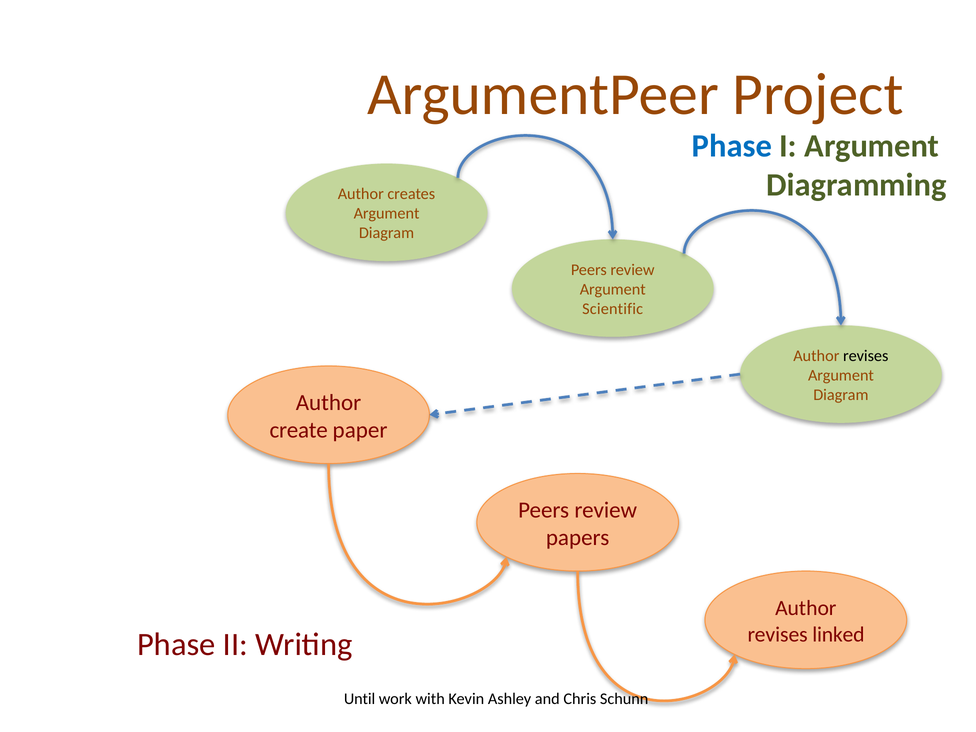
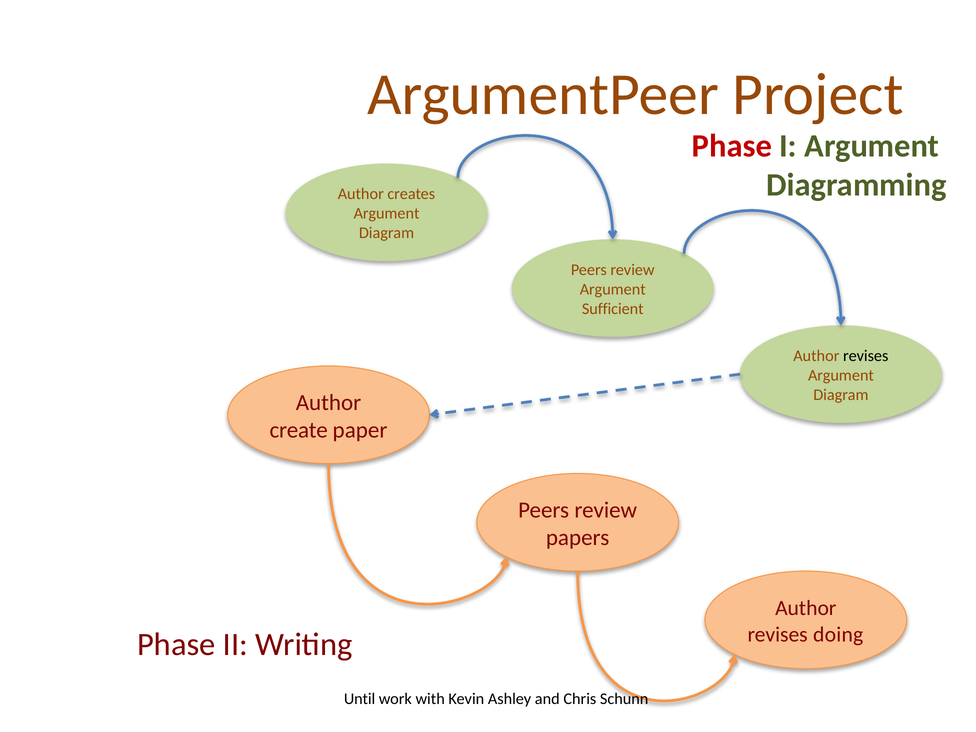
Phase at (732, 146) colour: blue -> red
Scientific: Scientific -> Sufficient
linked: linked -> doing
